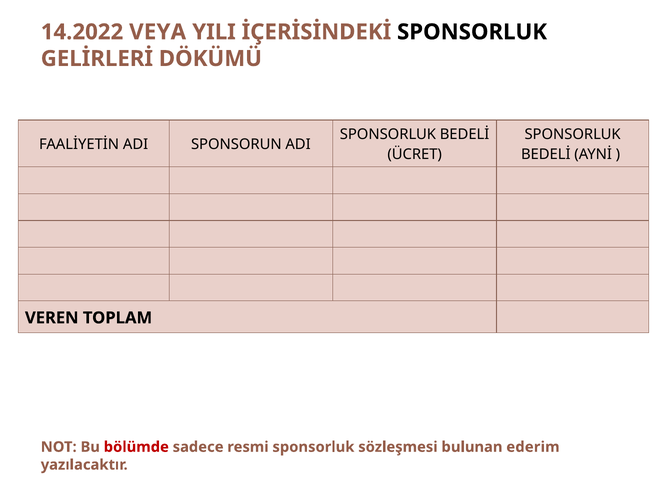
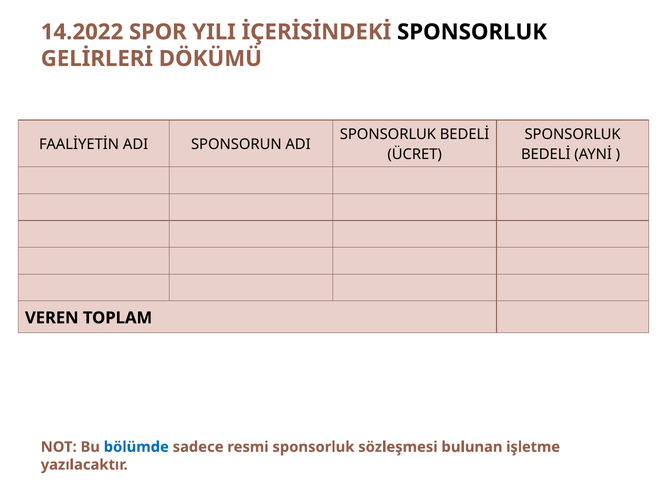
VEYA: VEYA -> SPOR
bölümde colour: red -> blue
ederim: ederim -> işletme
